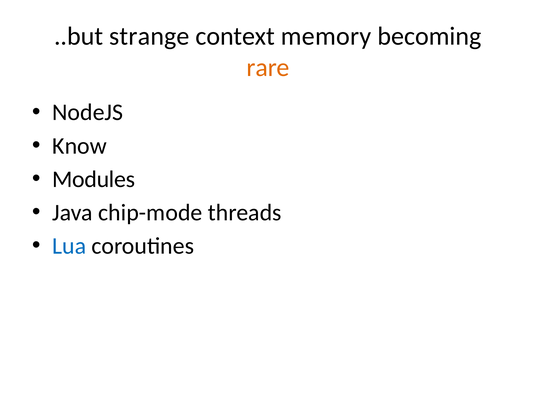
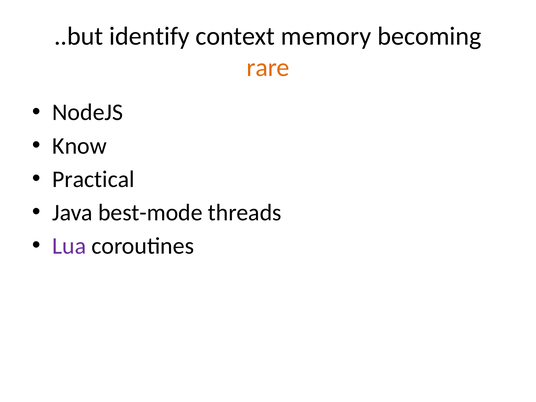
strange: strange -> identify
Modules: Modules -> Practical
chip-mode: chip-mode -> best-mode
Lua colour: blue -> purple
